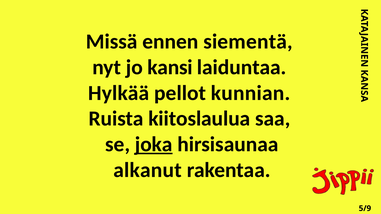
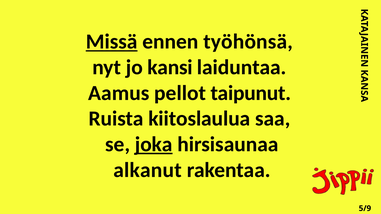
Missä underline: none -> present
siementä: siementä -> työhönsä
Hylkää: Hylkää -> Aamus
kunnian: kunnian -> taipunut
